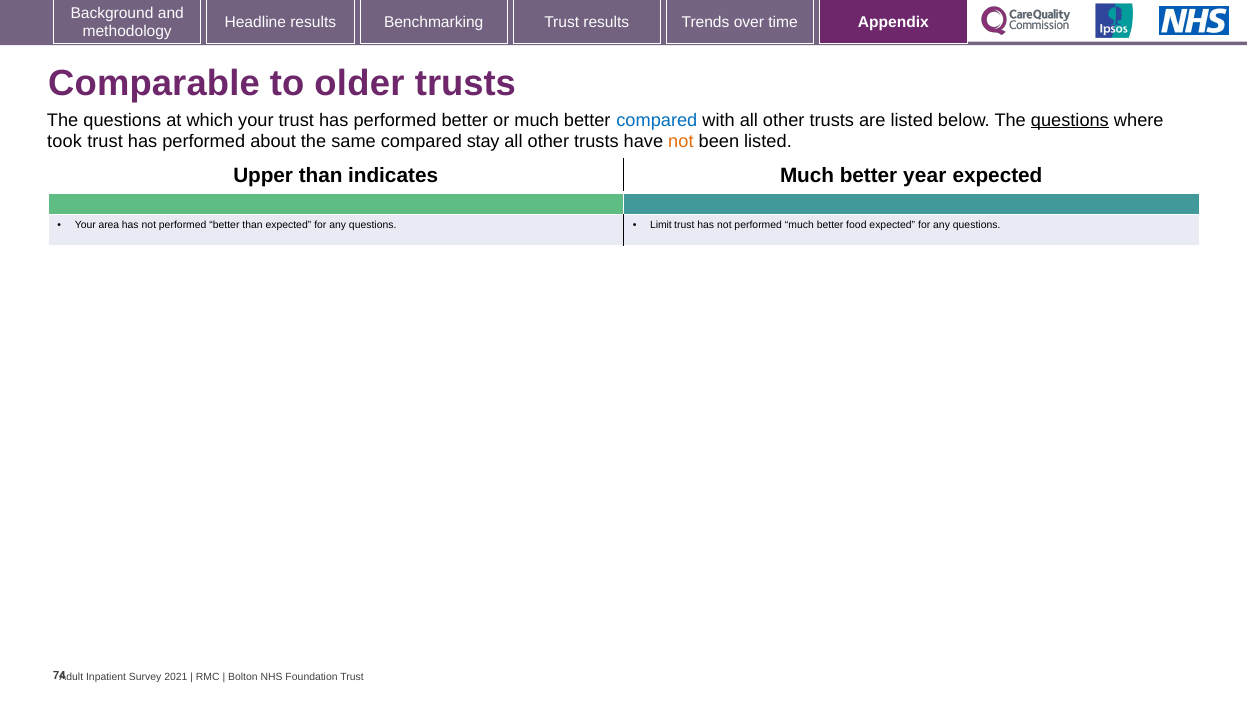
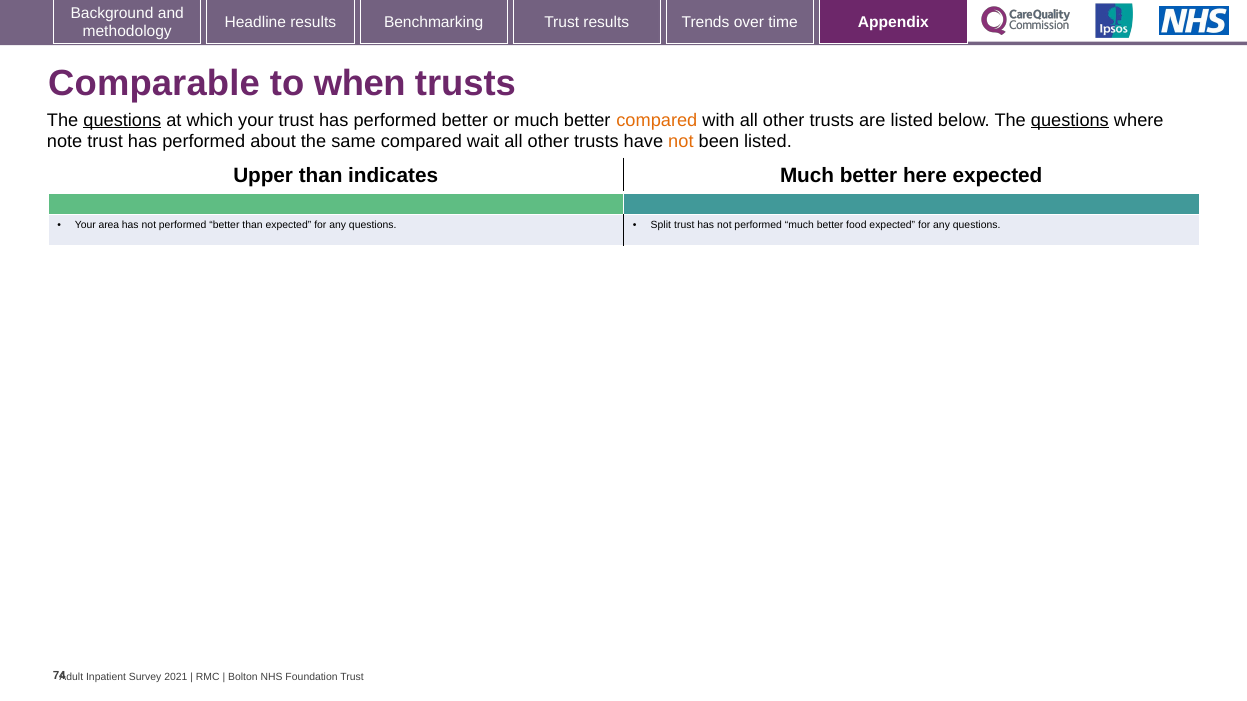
older: older -> when
questions at (122, 120) underline: none -> present
compared at (657, 120) colour: blue -> orange
took: took -> note
stay: stay -> wait
year: year -> here
Limit: Limit -> Split
